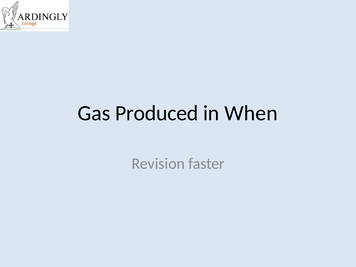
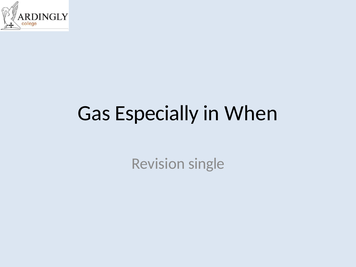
Produced: Produced -> Especially
faster: faster -> single
